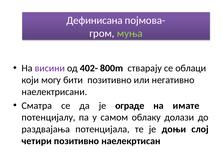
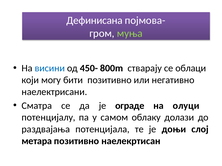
висини colour: purple -> blue
402-: 402- -> 450-
имате: имате -> олуци
четири: четири -> метара
